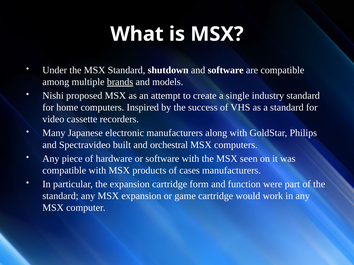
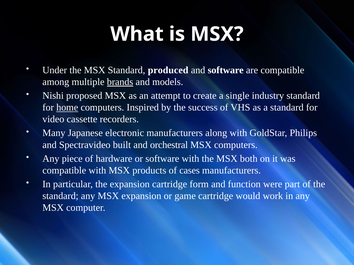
shutdown: shutdown -> produced
home underline: none -> present
seen: seen -> both
